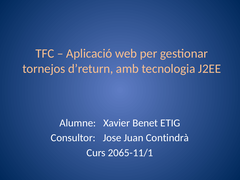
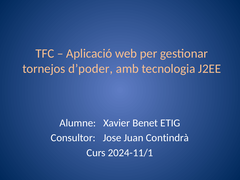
d’return: d’return -> d’poder
2065-11/1: 2065-11/1 -> 2024-11/1
